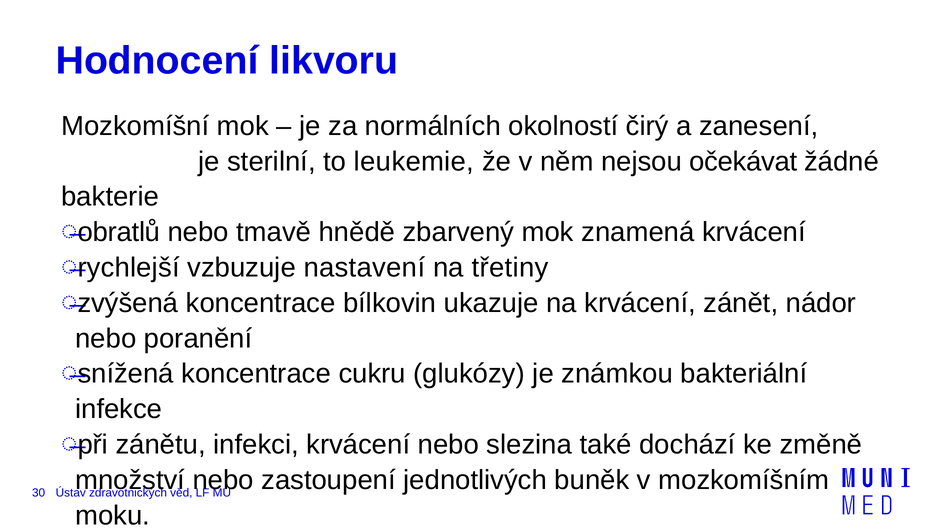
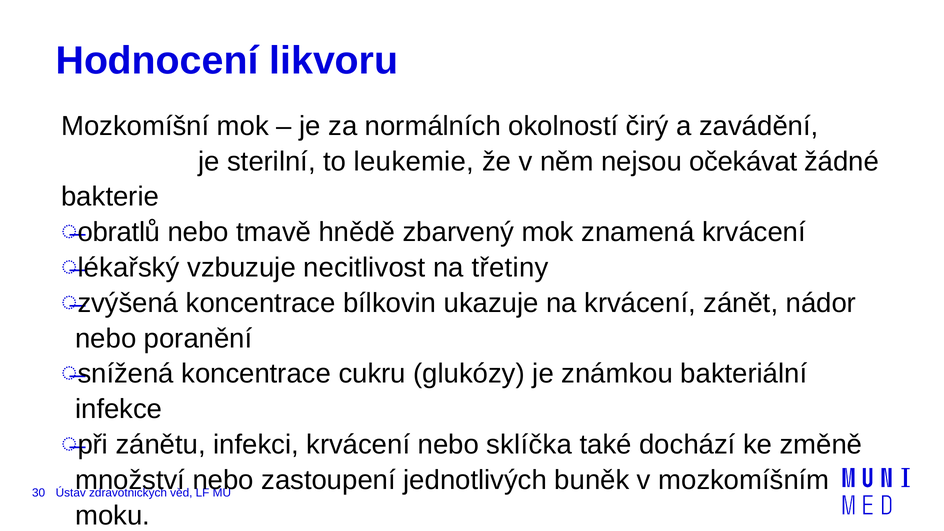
zanesení: zanesení -> zavádění
rychlejší: rychlejší -> lékařský
nastavení: nastavení -> necitlivost
slezina: slezina -> sklíčka
